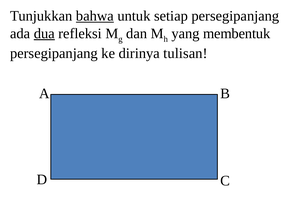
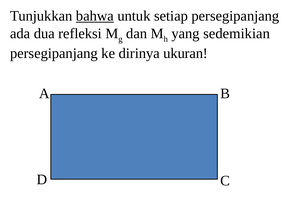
dua underline: present -> none
membentuk: membentuk -> sedemikian
tulisan: tulisan -> ukuran
